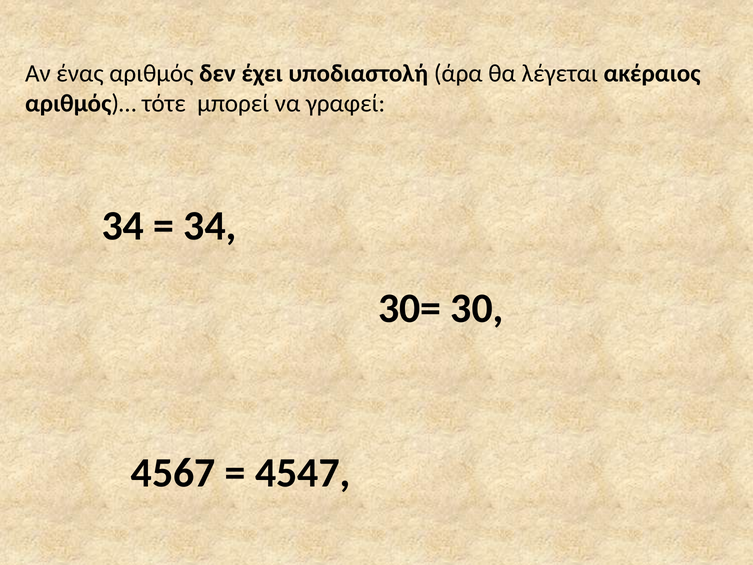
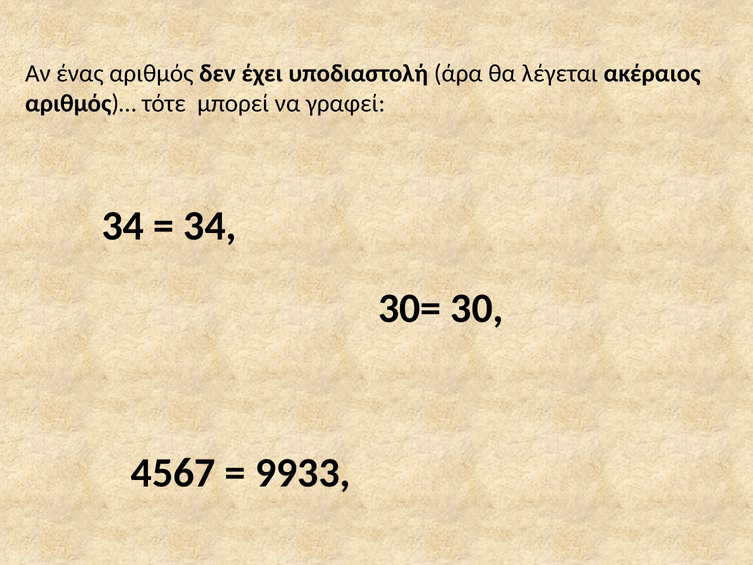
4547: 4547 -> 9933
